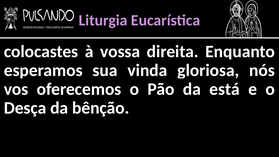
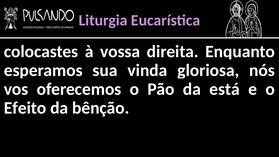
Desça: Desça -> Efeito
